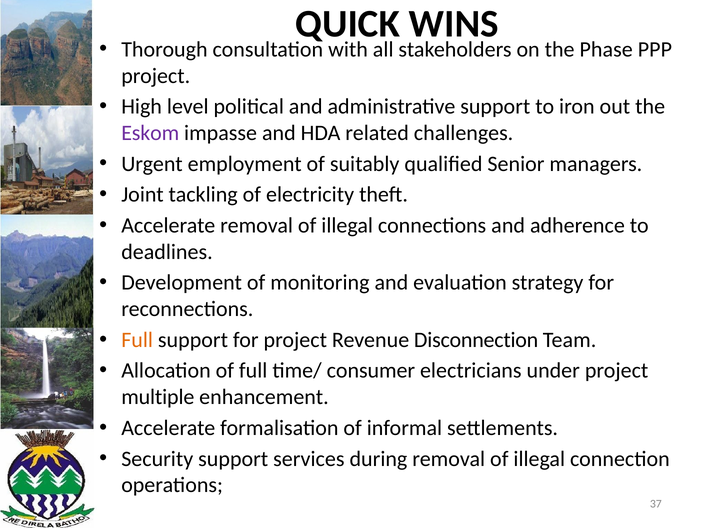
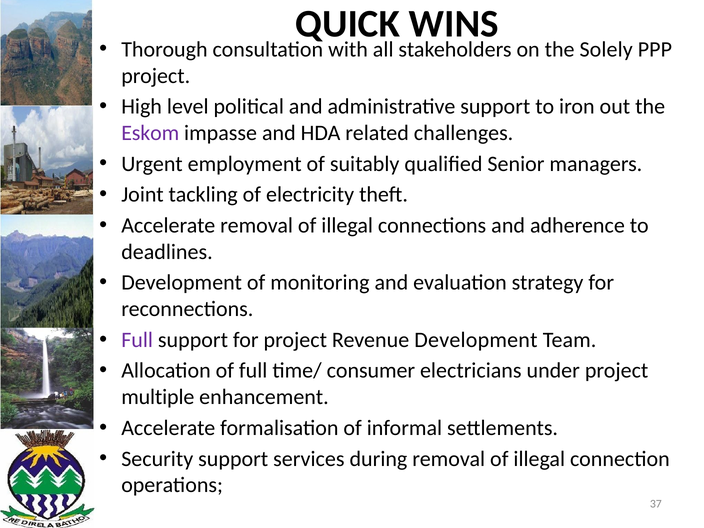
Phase: Phase -> Solely
Full at (137, 340) colour: orange -> purple
Revenue Disconnection: Disconnection -> Development
